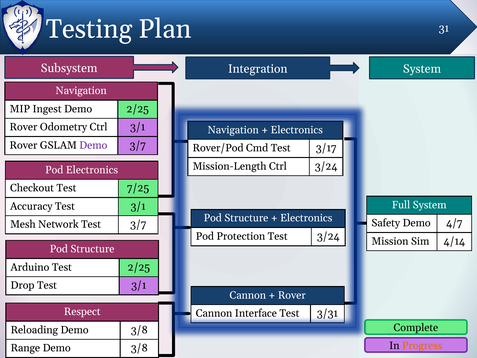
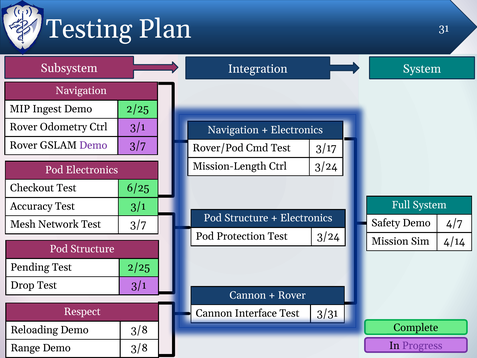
7/25: 7/25 -> 6/25
Arduino: Arduino -> Pending
Progress colour: orange -> purple
